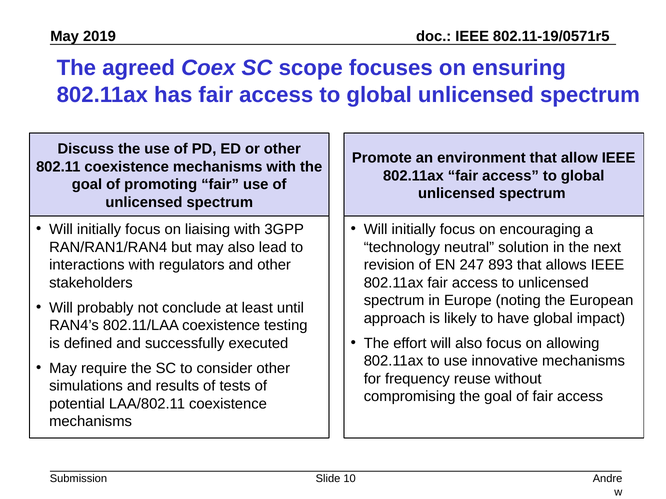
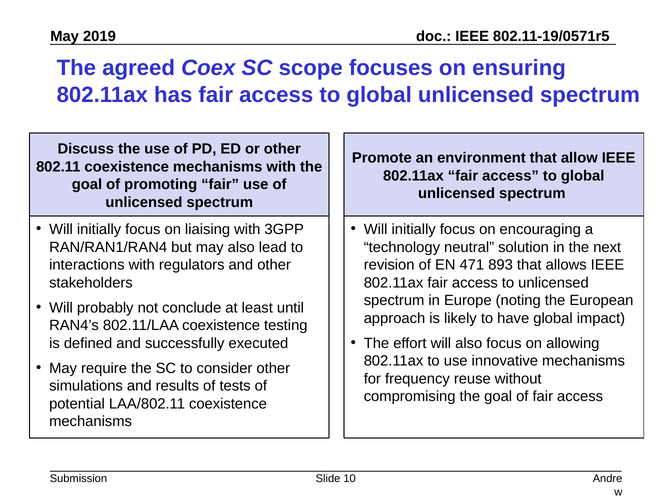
247: 247 -> 471
